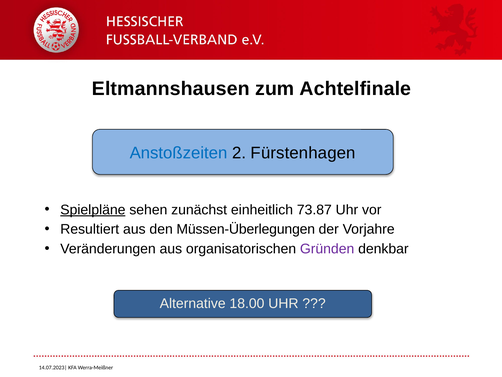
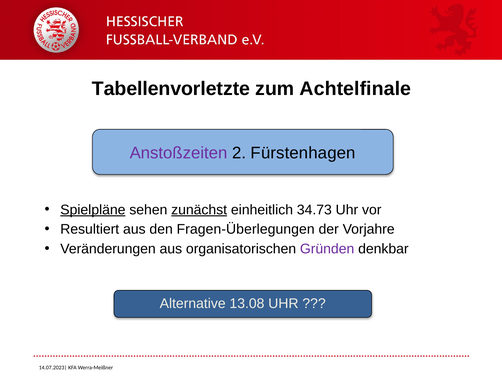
Eltmannshausen: Eltmannshausen -> Tabellenvorletzte
Anstoßzeiten colour: blue -> purple
zunächst underline: none -> present
73.87: 73.87 -> 34.73
Müssen-Überlegungen: Müssen-Überlegungen -> Fragen-Überlegungen
18.00: 18.00 -> 13.08
